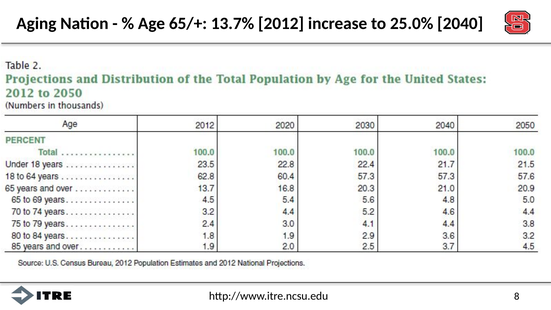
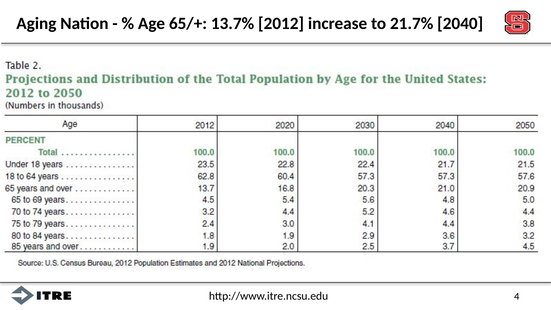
25.0%: 25.0% -> 21.7%
8: 8 -> 4
